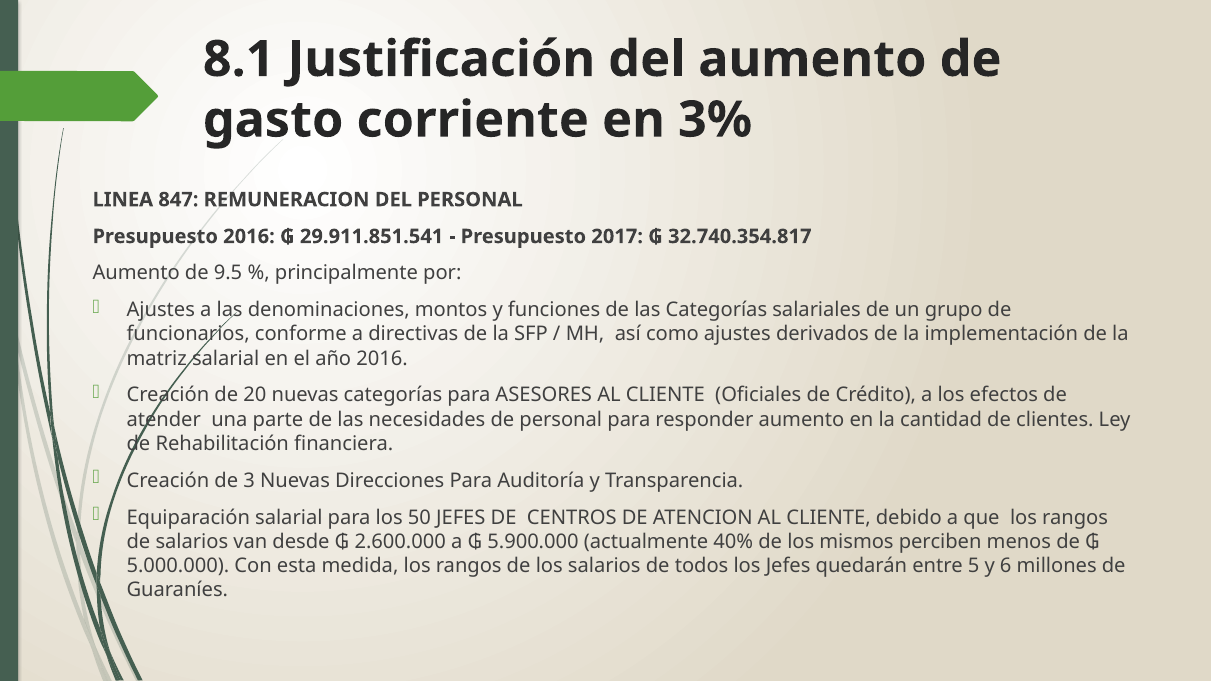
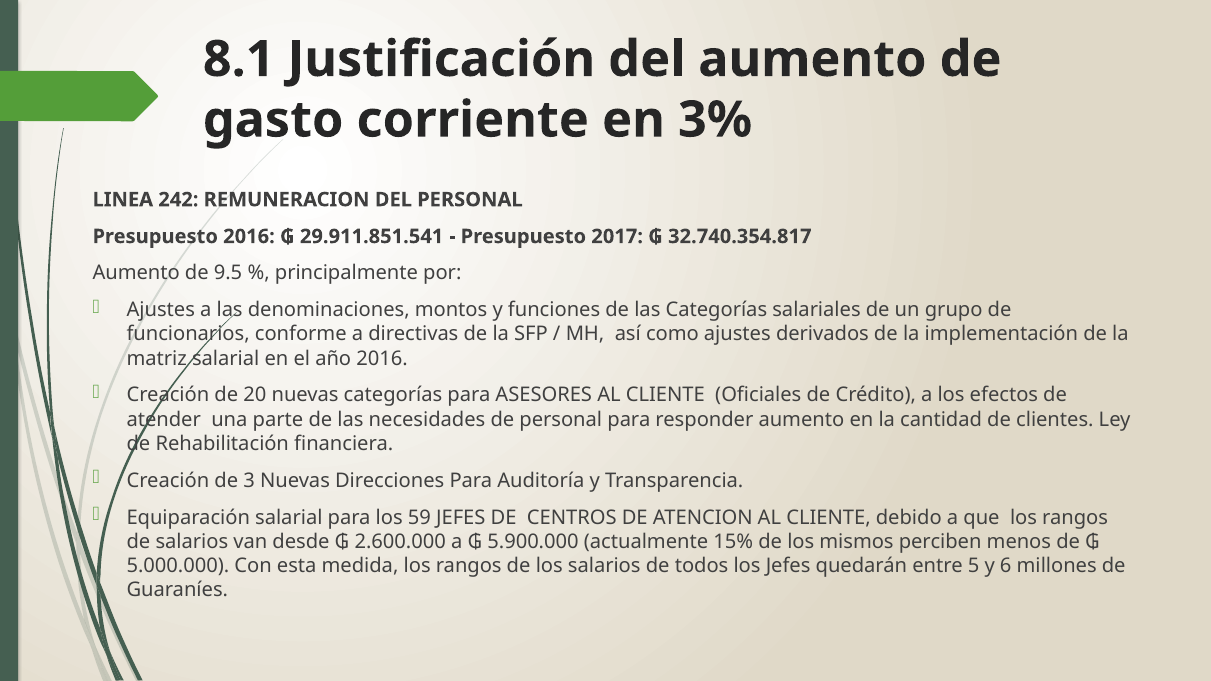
847: 847 -> 242
50: 50 -> 59
40%: 40% -> 15%
